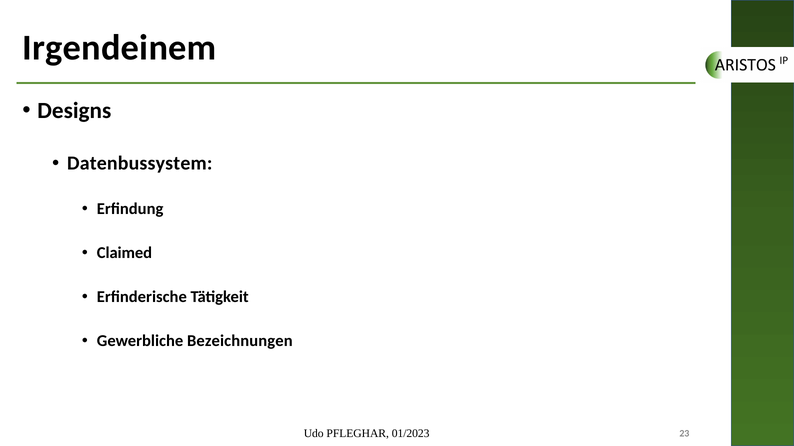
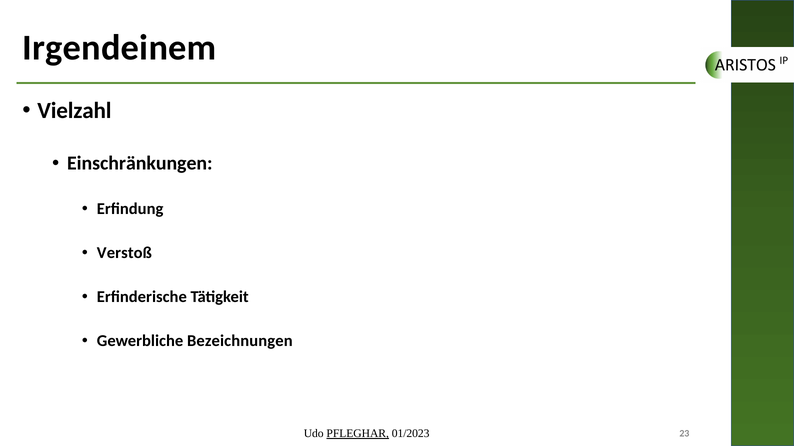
Designs: Designs -> Vielzahl
Datenbussystem: Datenbussystem -> Einschränkungen
Claimed: Claimed -> Verstoß
PFLEGHAR underline: none -> present
